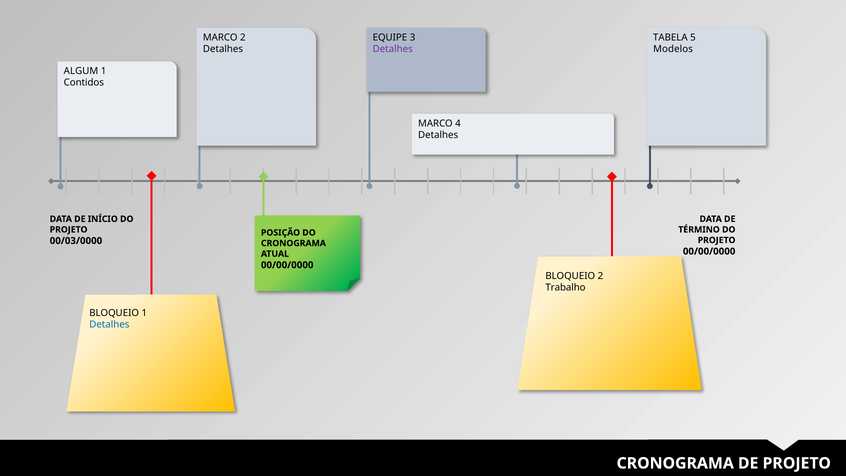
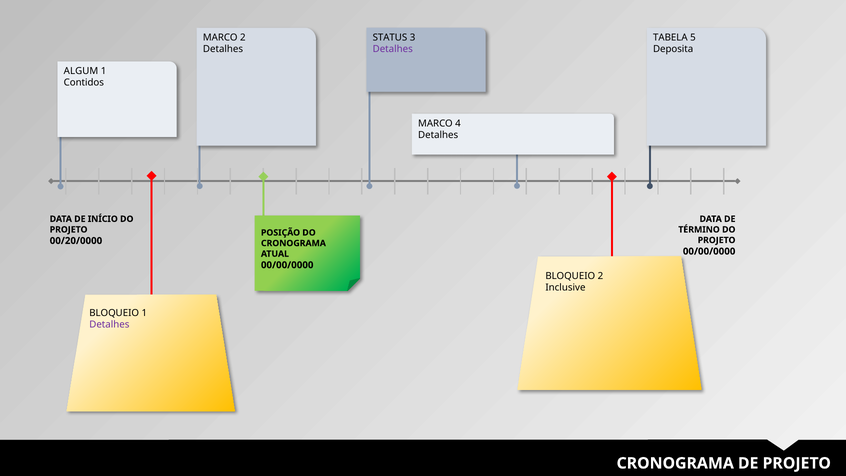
EQUIPE: EQUIPE -> STATUS
Modelos: Modelos -> Deposita
00/03/0000: 00/03/0000 -> 00/20/0000
Trabalho: Trabalho -> Inclusive
Detalhes at (109, 324) colour: blue -> purple
